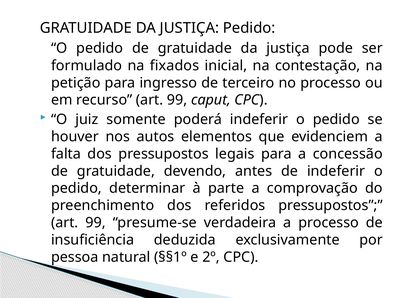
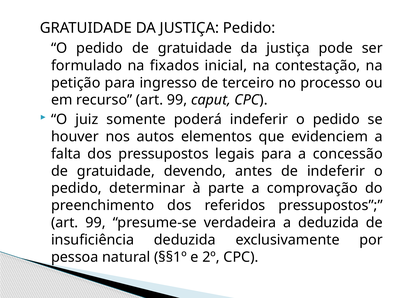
a processo: processo -> deduzida
